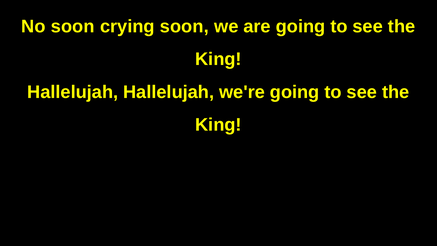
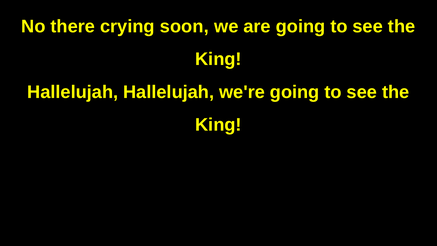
No soon: soon -> there
